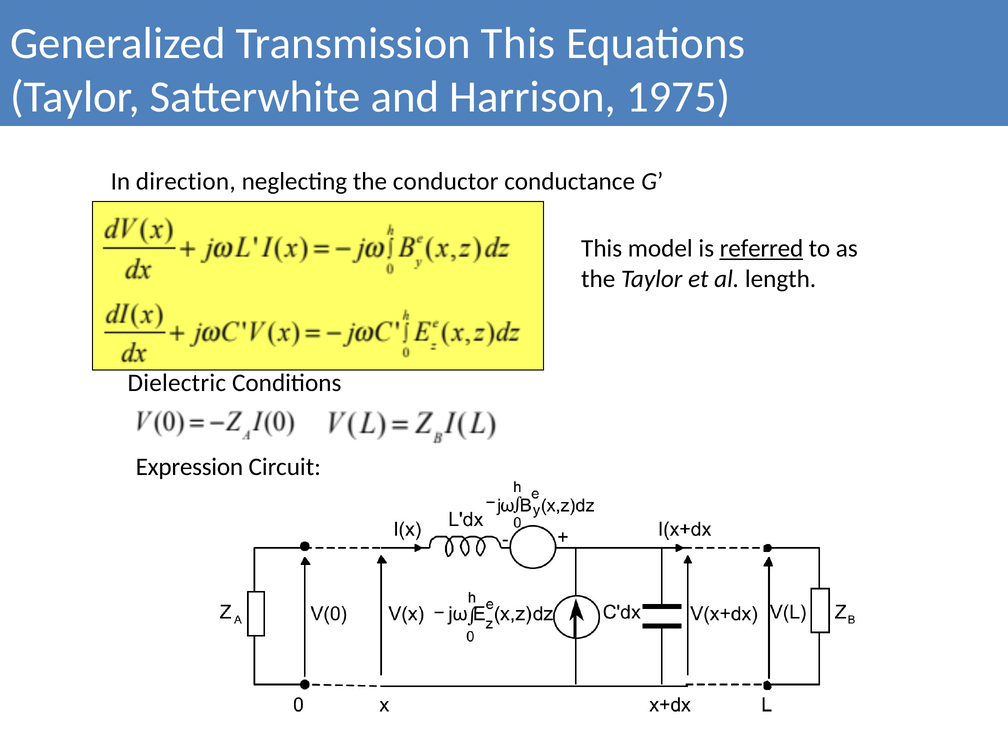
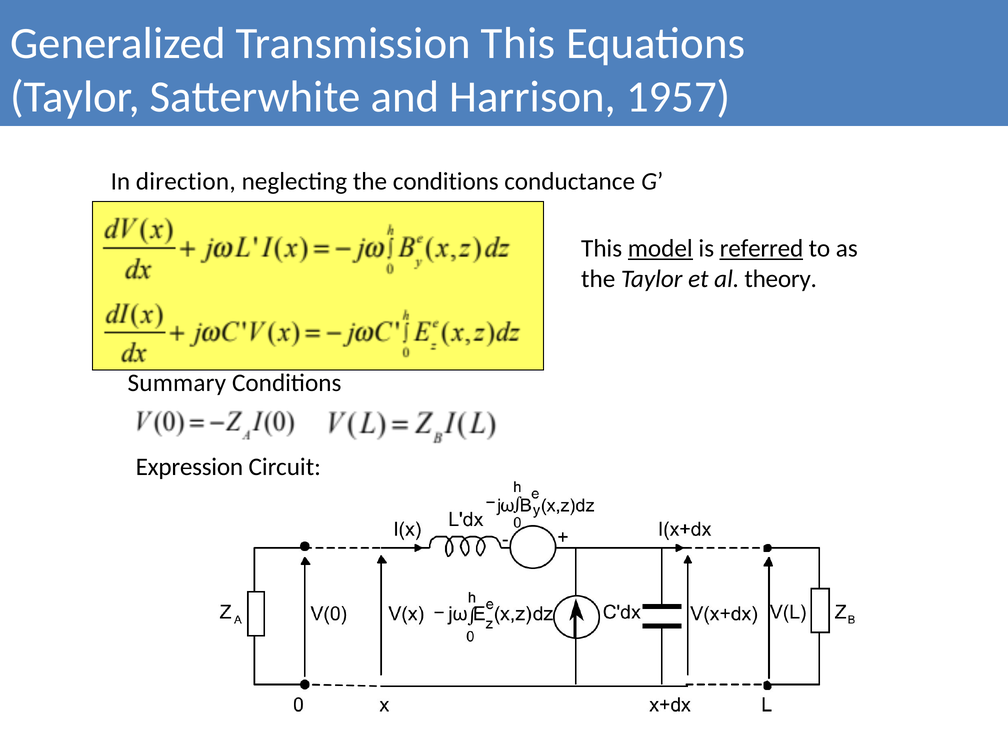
1975: 1975 -> 1957
the conductor: conductor -> conditions
model underline: none -> present
length: length -> theory
Dielectric: Dielectric -> Summary
